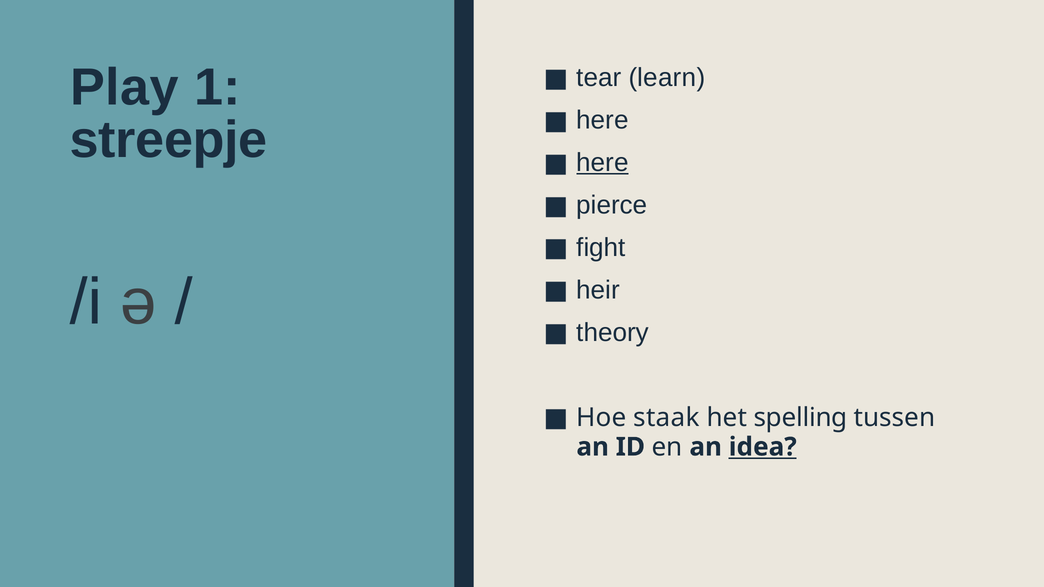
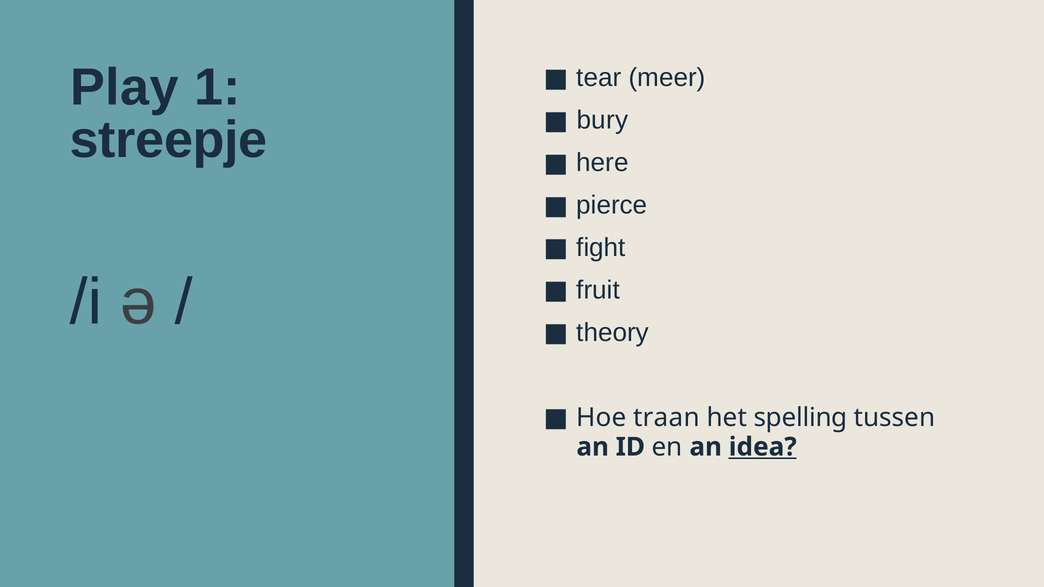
learn: learn -> meer
here at (603, 120): here -> bury
here at (603, 163) underline: present -> none
heir: heir -> fruit
staak: staak -> traan
